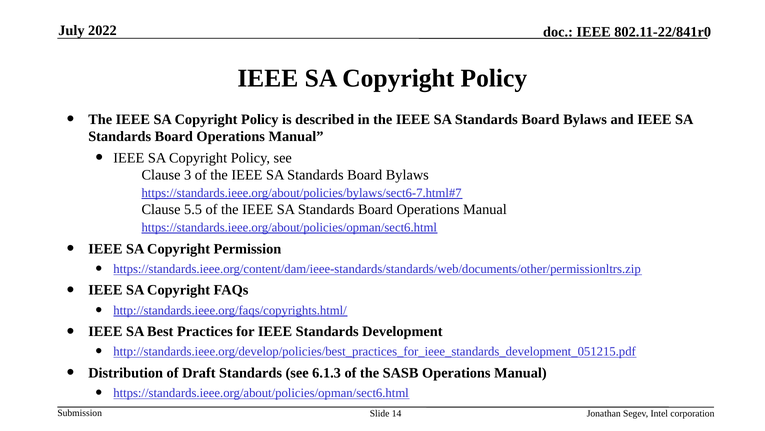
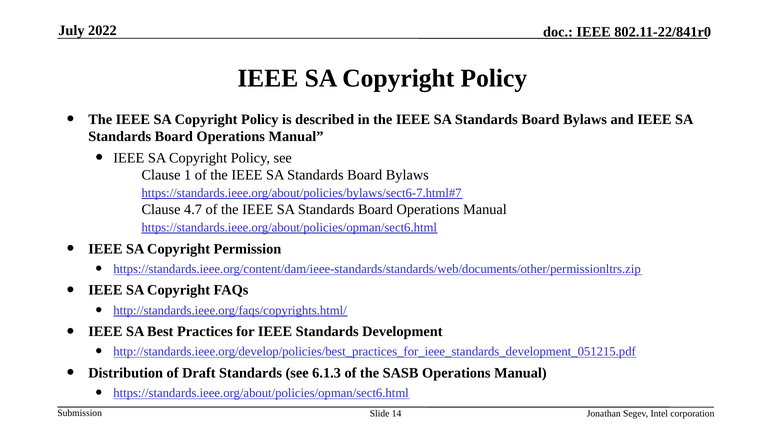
3: 3 -> 1
5.5: 5.5 -> 4.7
